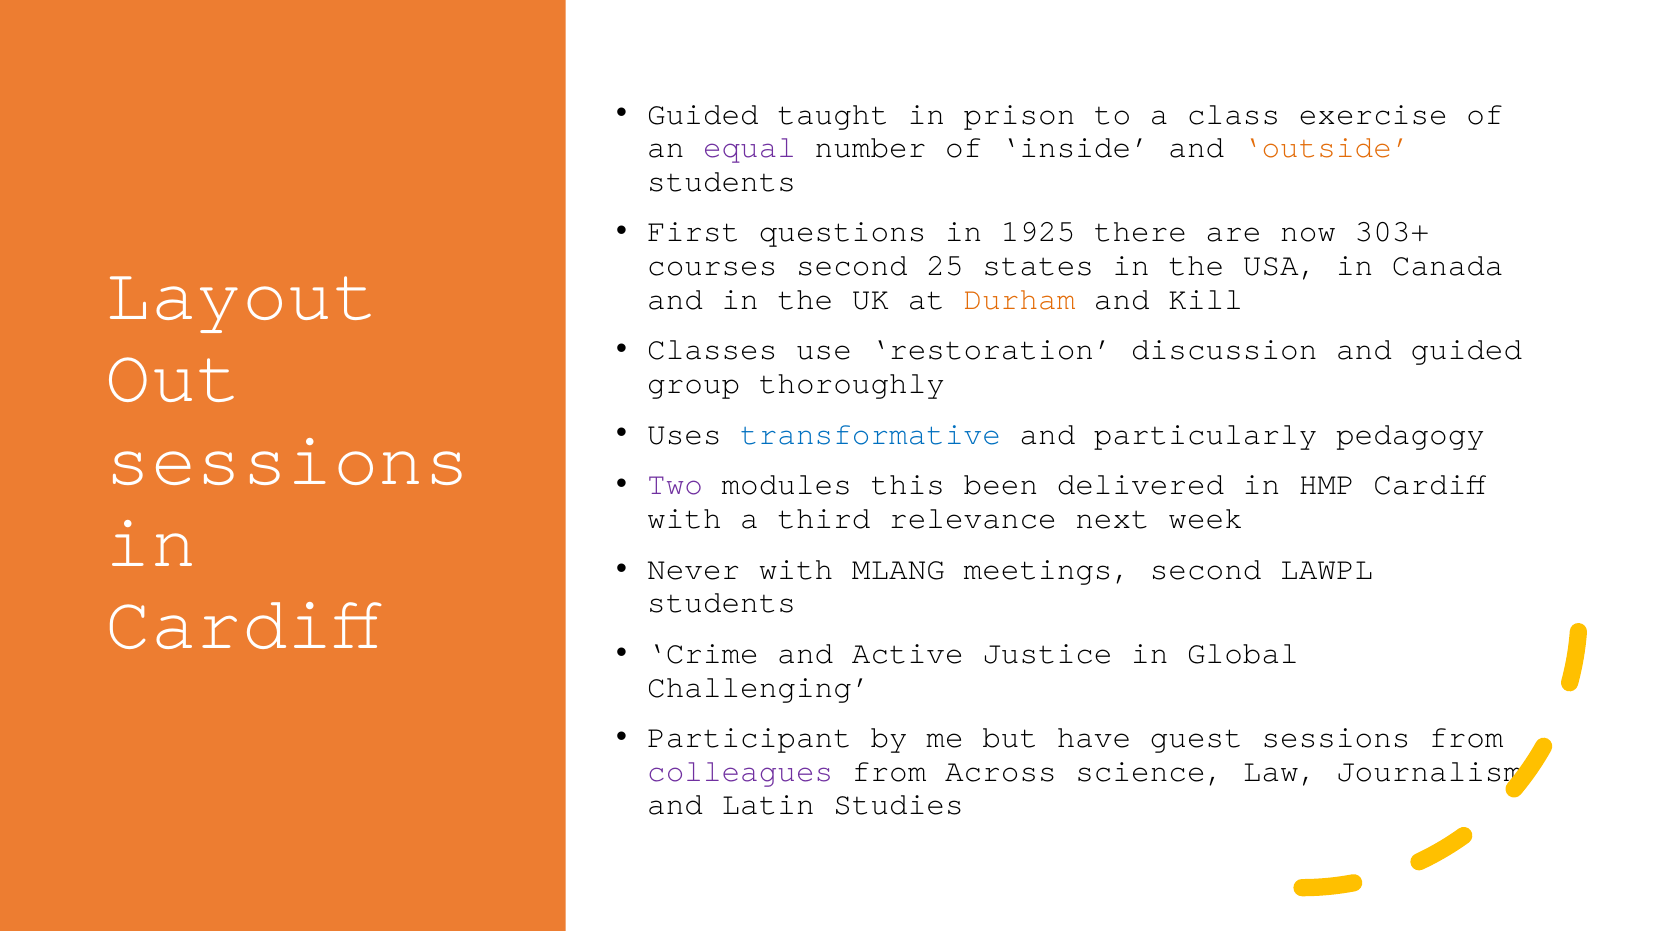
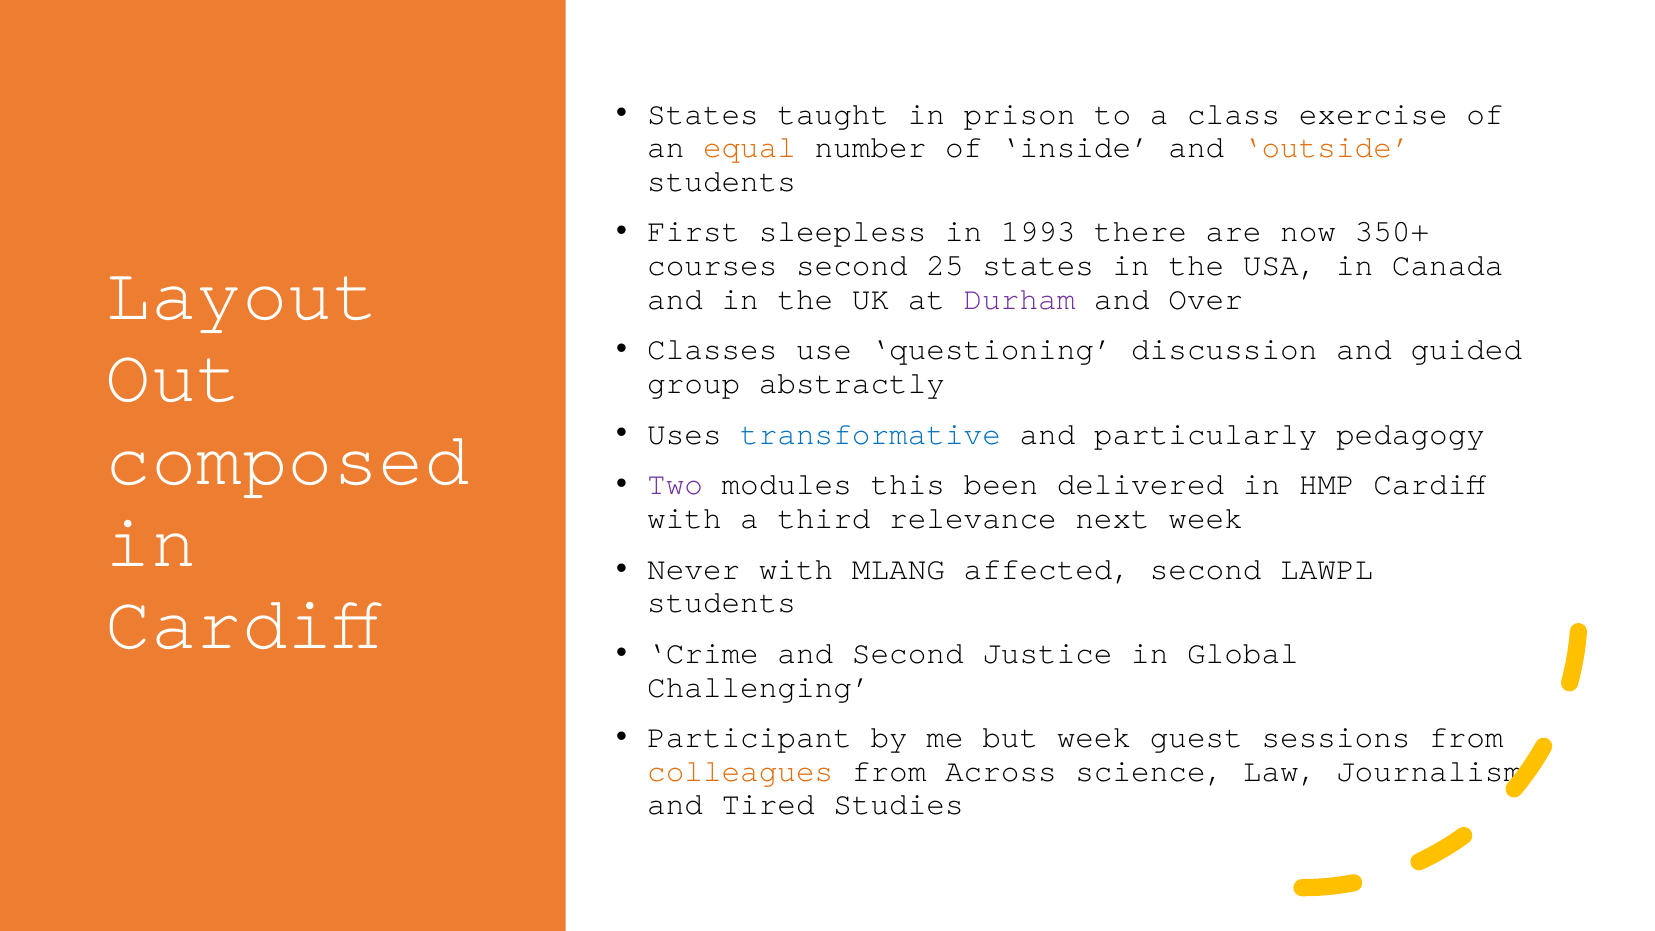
Guided at (703, 114): Guided -> States
equal colour: purple -> orange
questions: questions -> sleepless
1925: 1925 -> 1993
303+: 303+ -> 350+
Durham colour: orange -> purple
Kill: Kill -> Over
restoration: restoration -> questioning
thoroughly: thoroughly -> abstractly
sessions at (288, 459): sessions -> composed
meetings: meetings -> affected
and Active: Active -> Second
but have: have -> week
colleagues colour: purple -> orange
Latin: Latin -> Tired
